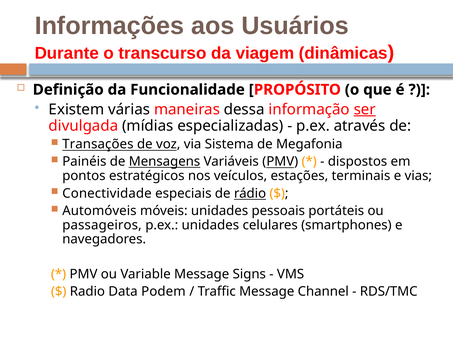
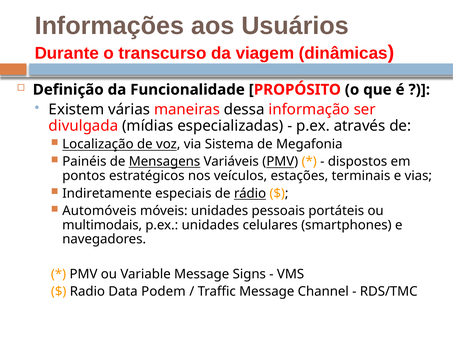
ser underline: present -> none
Transações: Transações -> Localização
Conectividade: Conectividade -> Indiretamente
passageiros: passageiros -> multimodais
